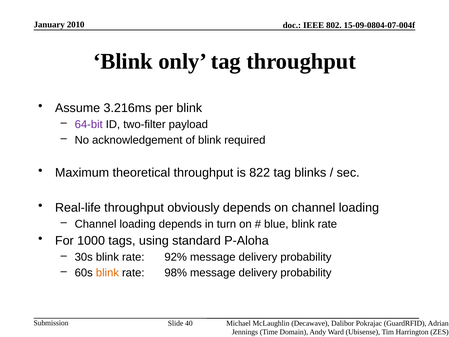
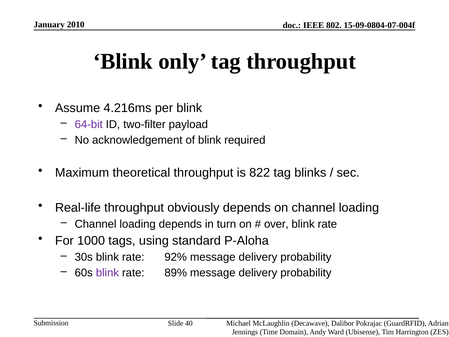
3.216ms: 3.216ms -> 4.216ms
blue: blue -> over
blink at (107, 273) colour: orange -> purple
98%: 98% -> 89%
